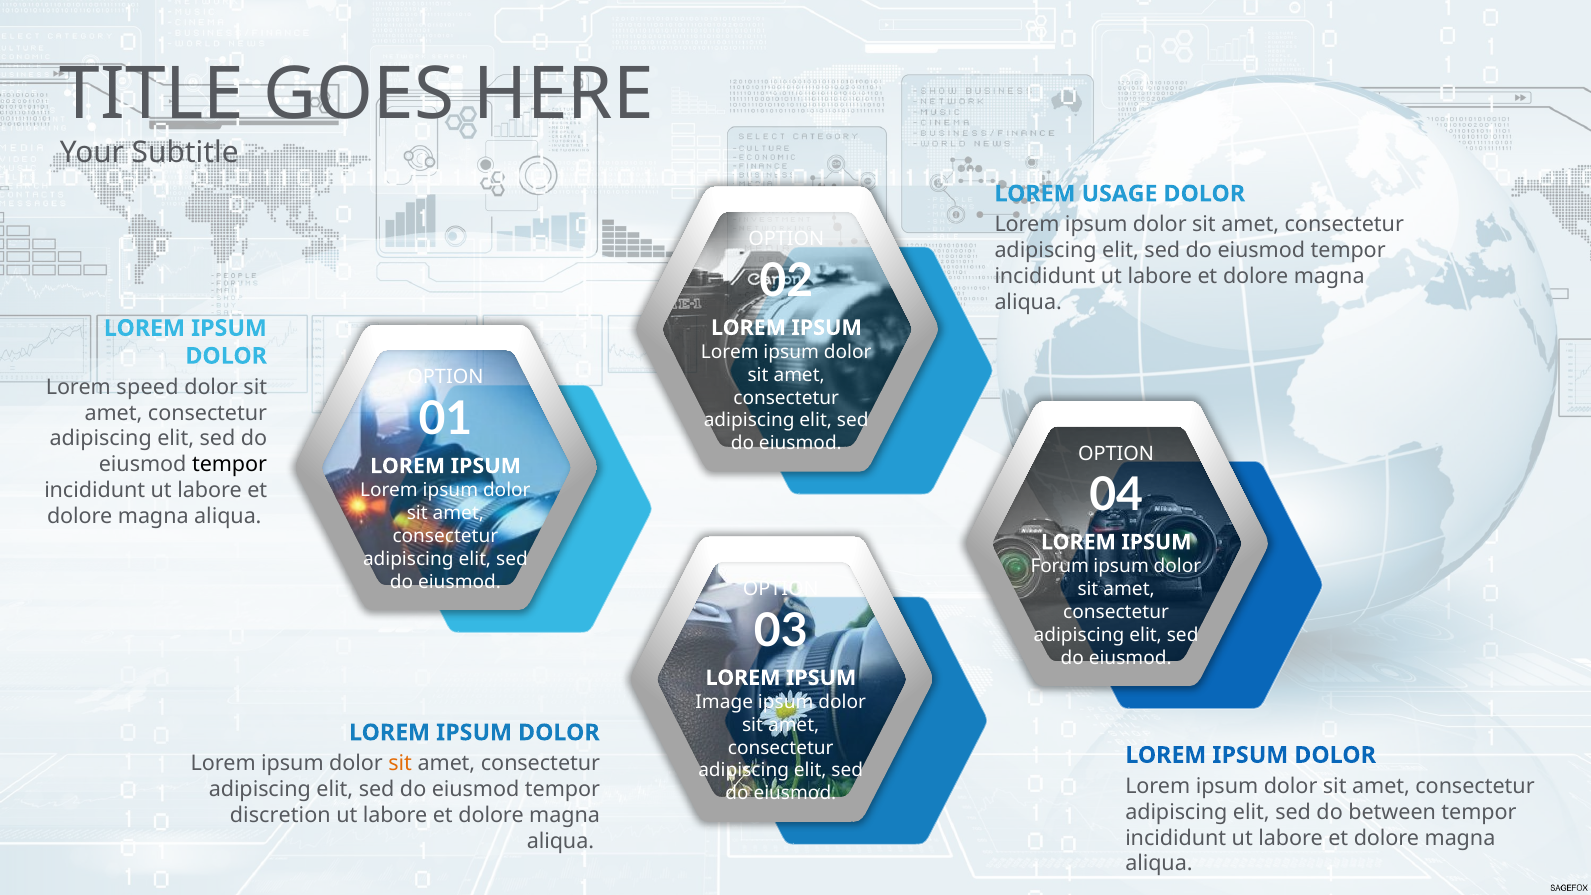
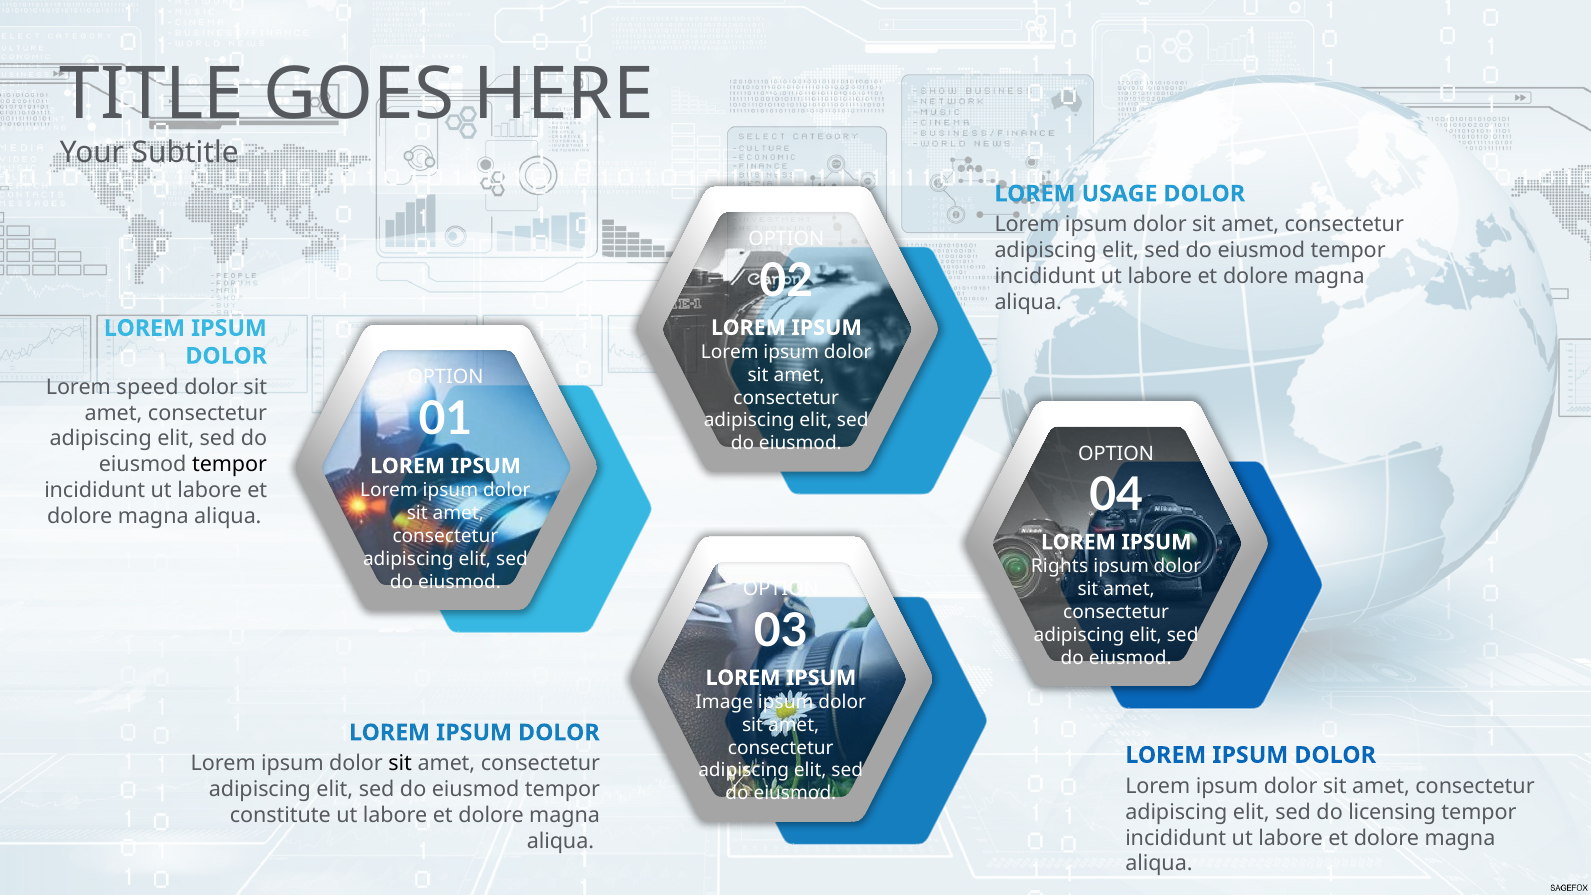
Forum: Forum -> Rights
sit at (400, 764) colour: orange -> black
between: between -> licensing
discretion: discretion -> constitute
